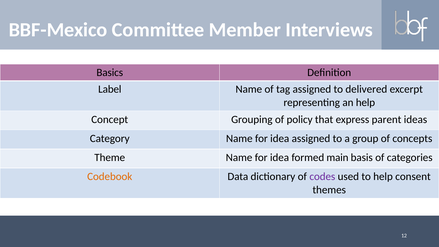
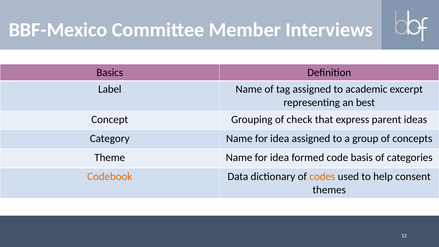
delivered: delivered -> academic
an help: help -> best
policy: policy -> check
main: main -> code
codes colour: purple -> orange
